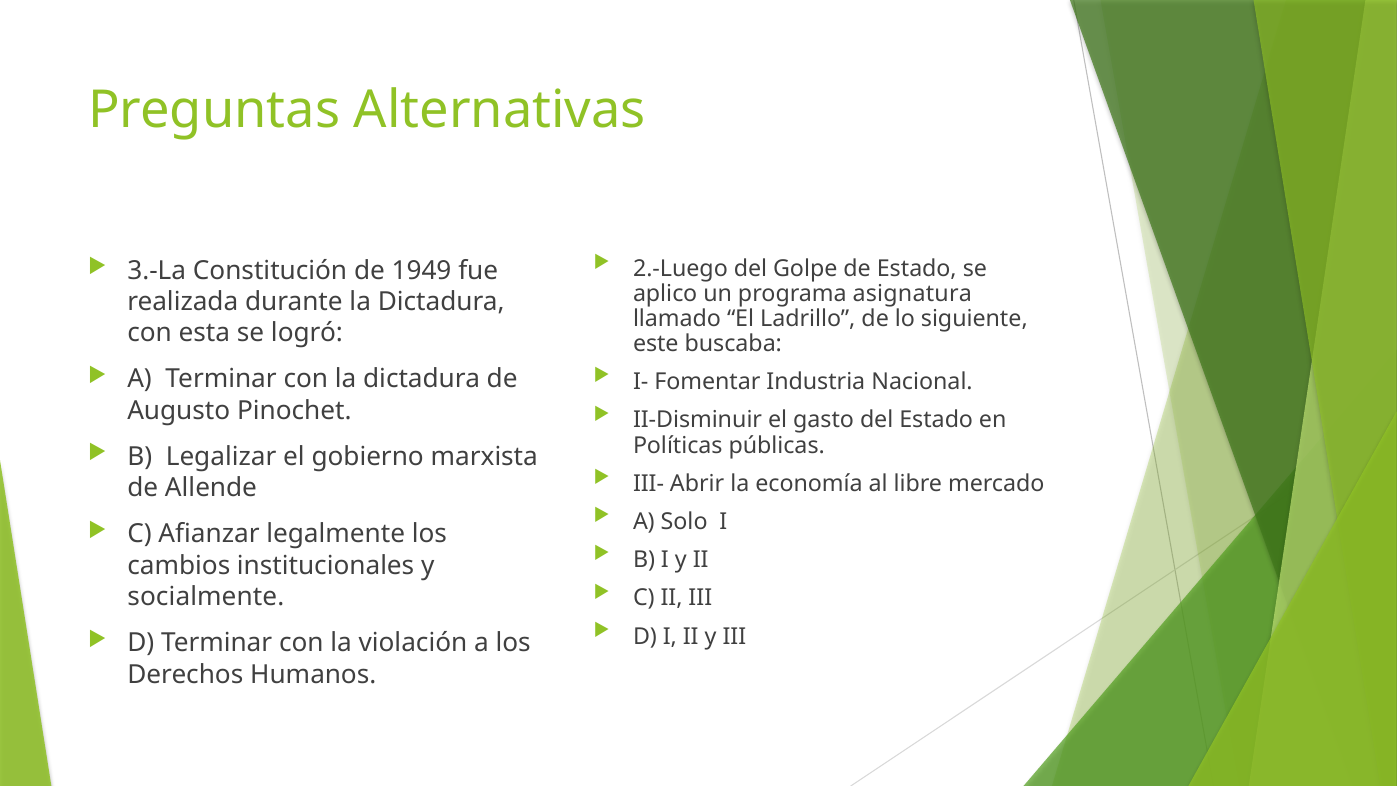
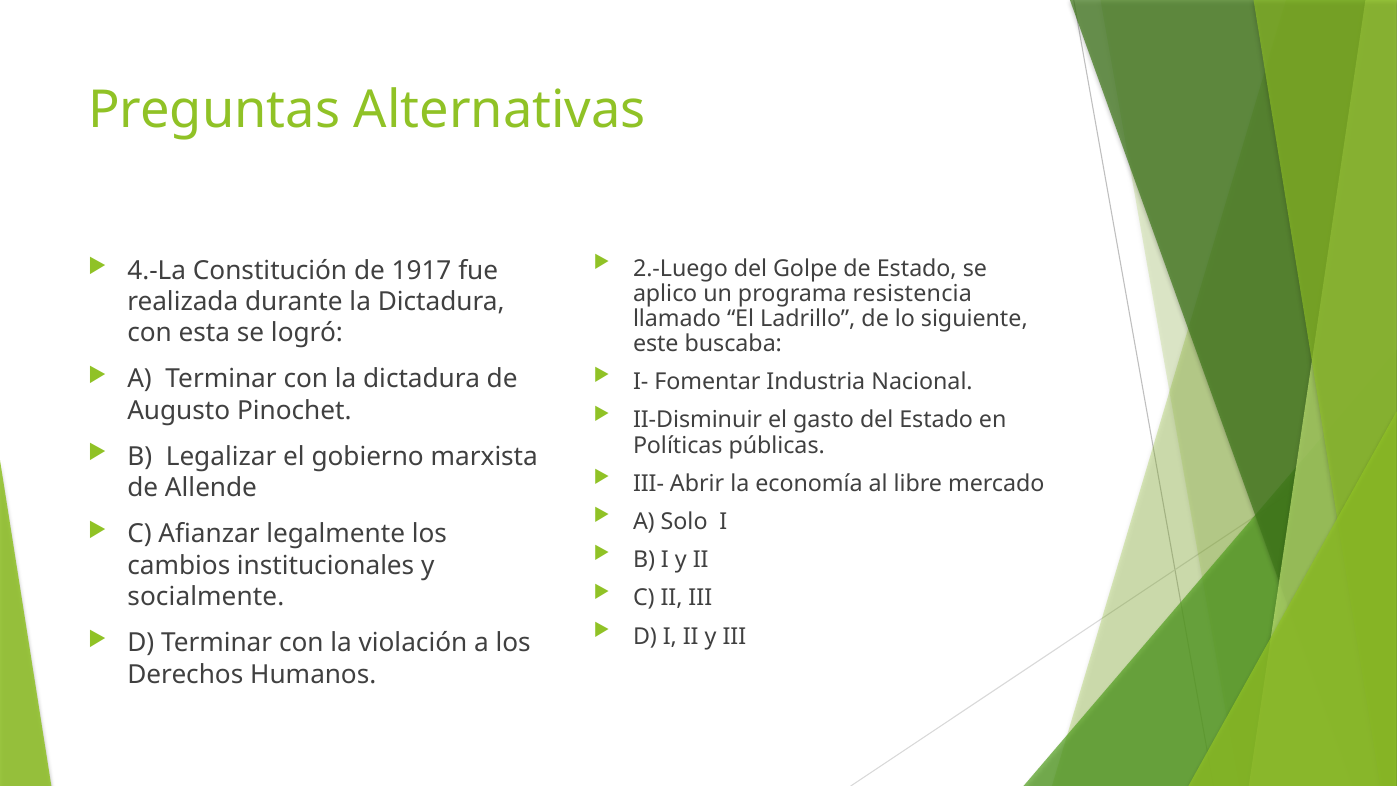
3.-La: 3.-La -> 4.-La
1949: 1949 -> 1917
asignatura: asignatura -> resistencia
